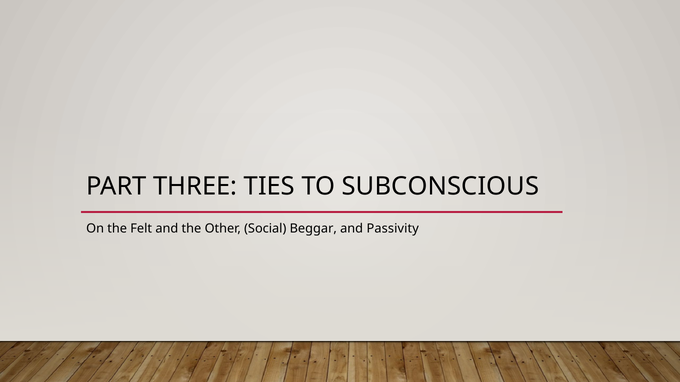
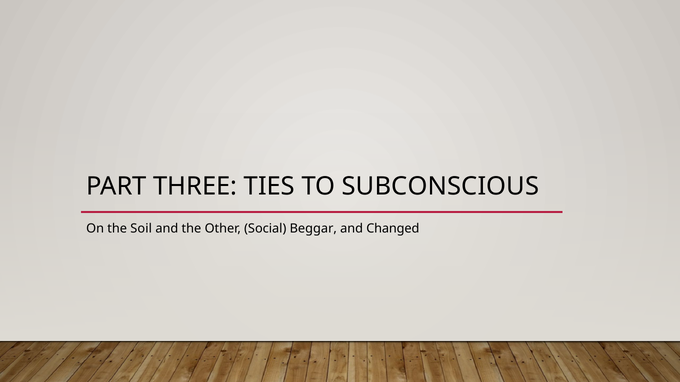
Felt: Felt -> Soil
Passivity: Passivity -> Changed
